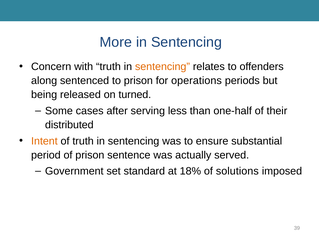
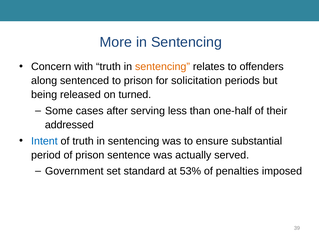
operations: operations -> solicitation
distributed: distributed -> addressed
Intent colour: orange -> blue
18%: 18% -> 53%
solutions: solutions -> penalties
